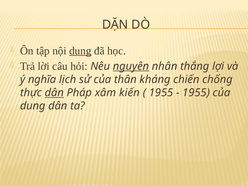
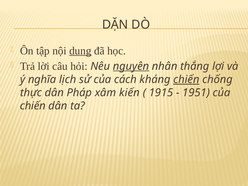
thân: thân -> cách
chiến at (186, 79) underline: none -> present
dân at (54, 93) underline: present -> none
1955 at (161, 93): 1955 -> 1915
1955 at (196, 93): 1955 -> 1951
dung at (33, 106): dung -> chiến
